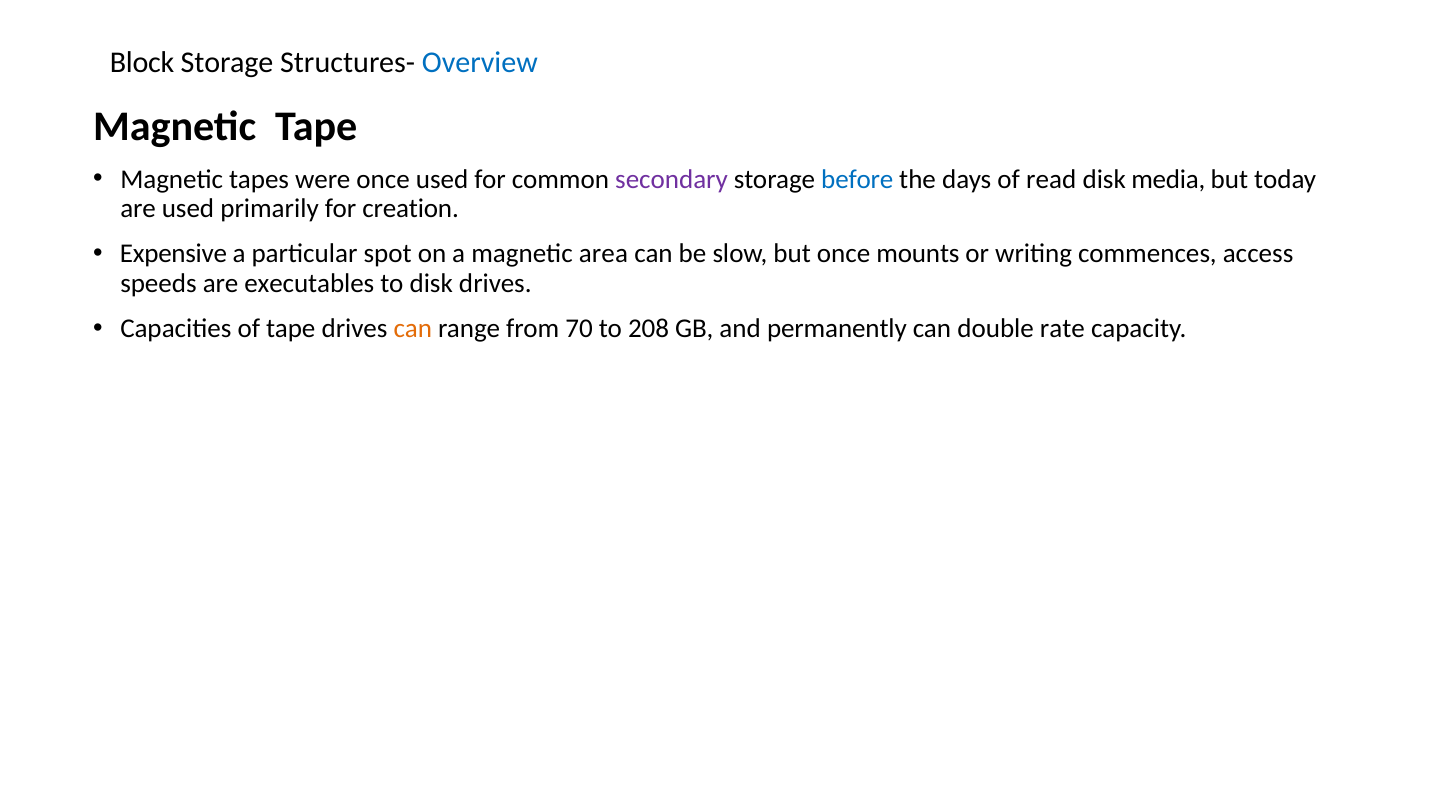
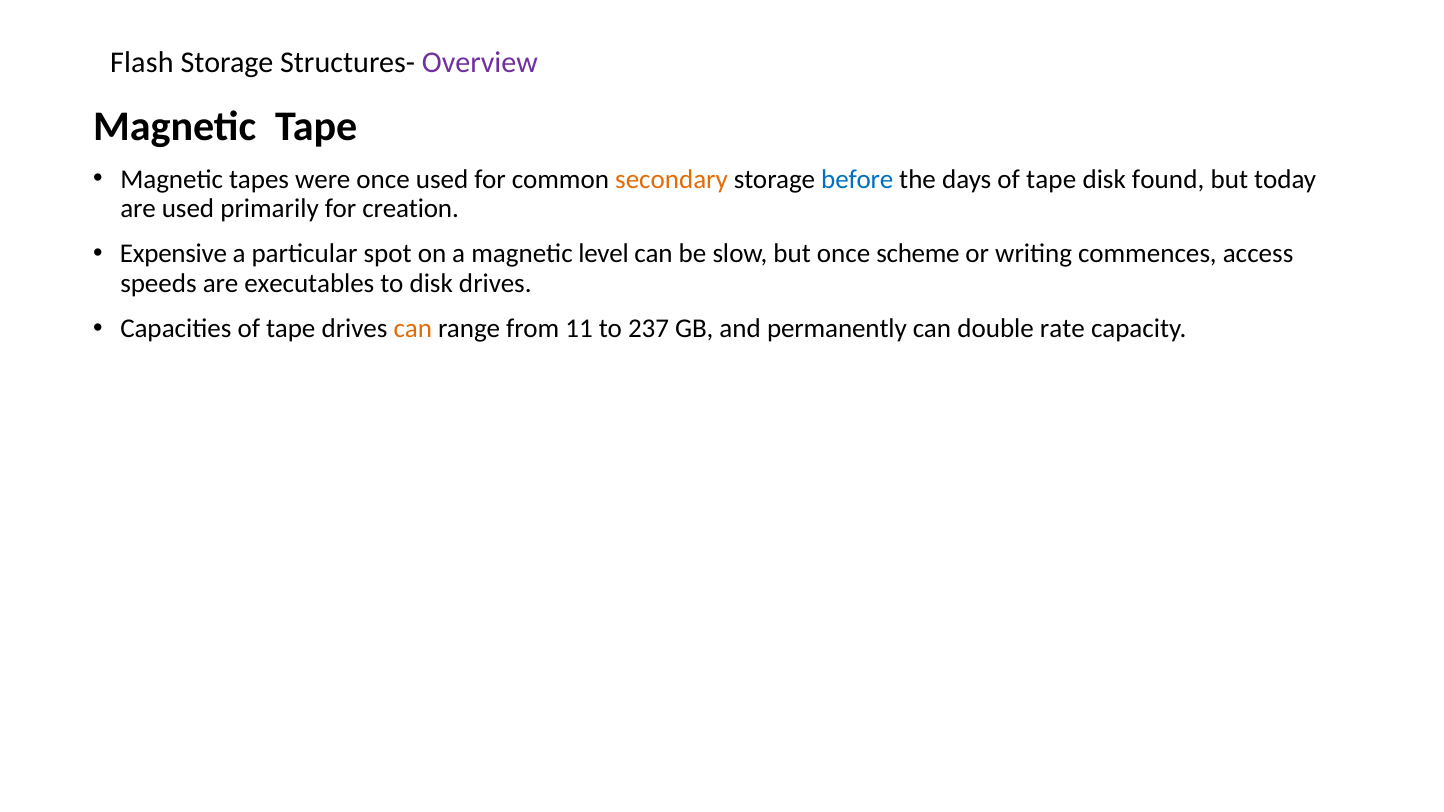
Block: Block -> Flash
Overview colour: blue -> purple
secondary colour: purple -> orange
days of read: read -> tape
media: media -> found
area: area -> level
mounts: mounts -> scheme
70: 70 -> 11
208: 208 -> 237
